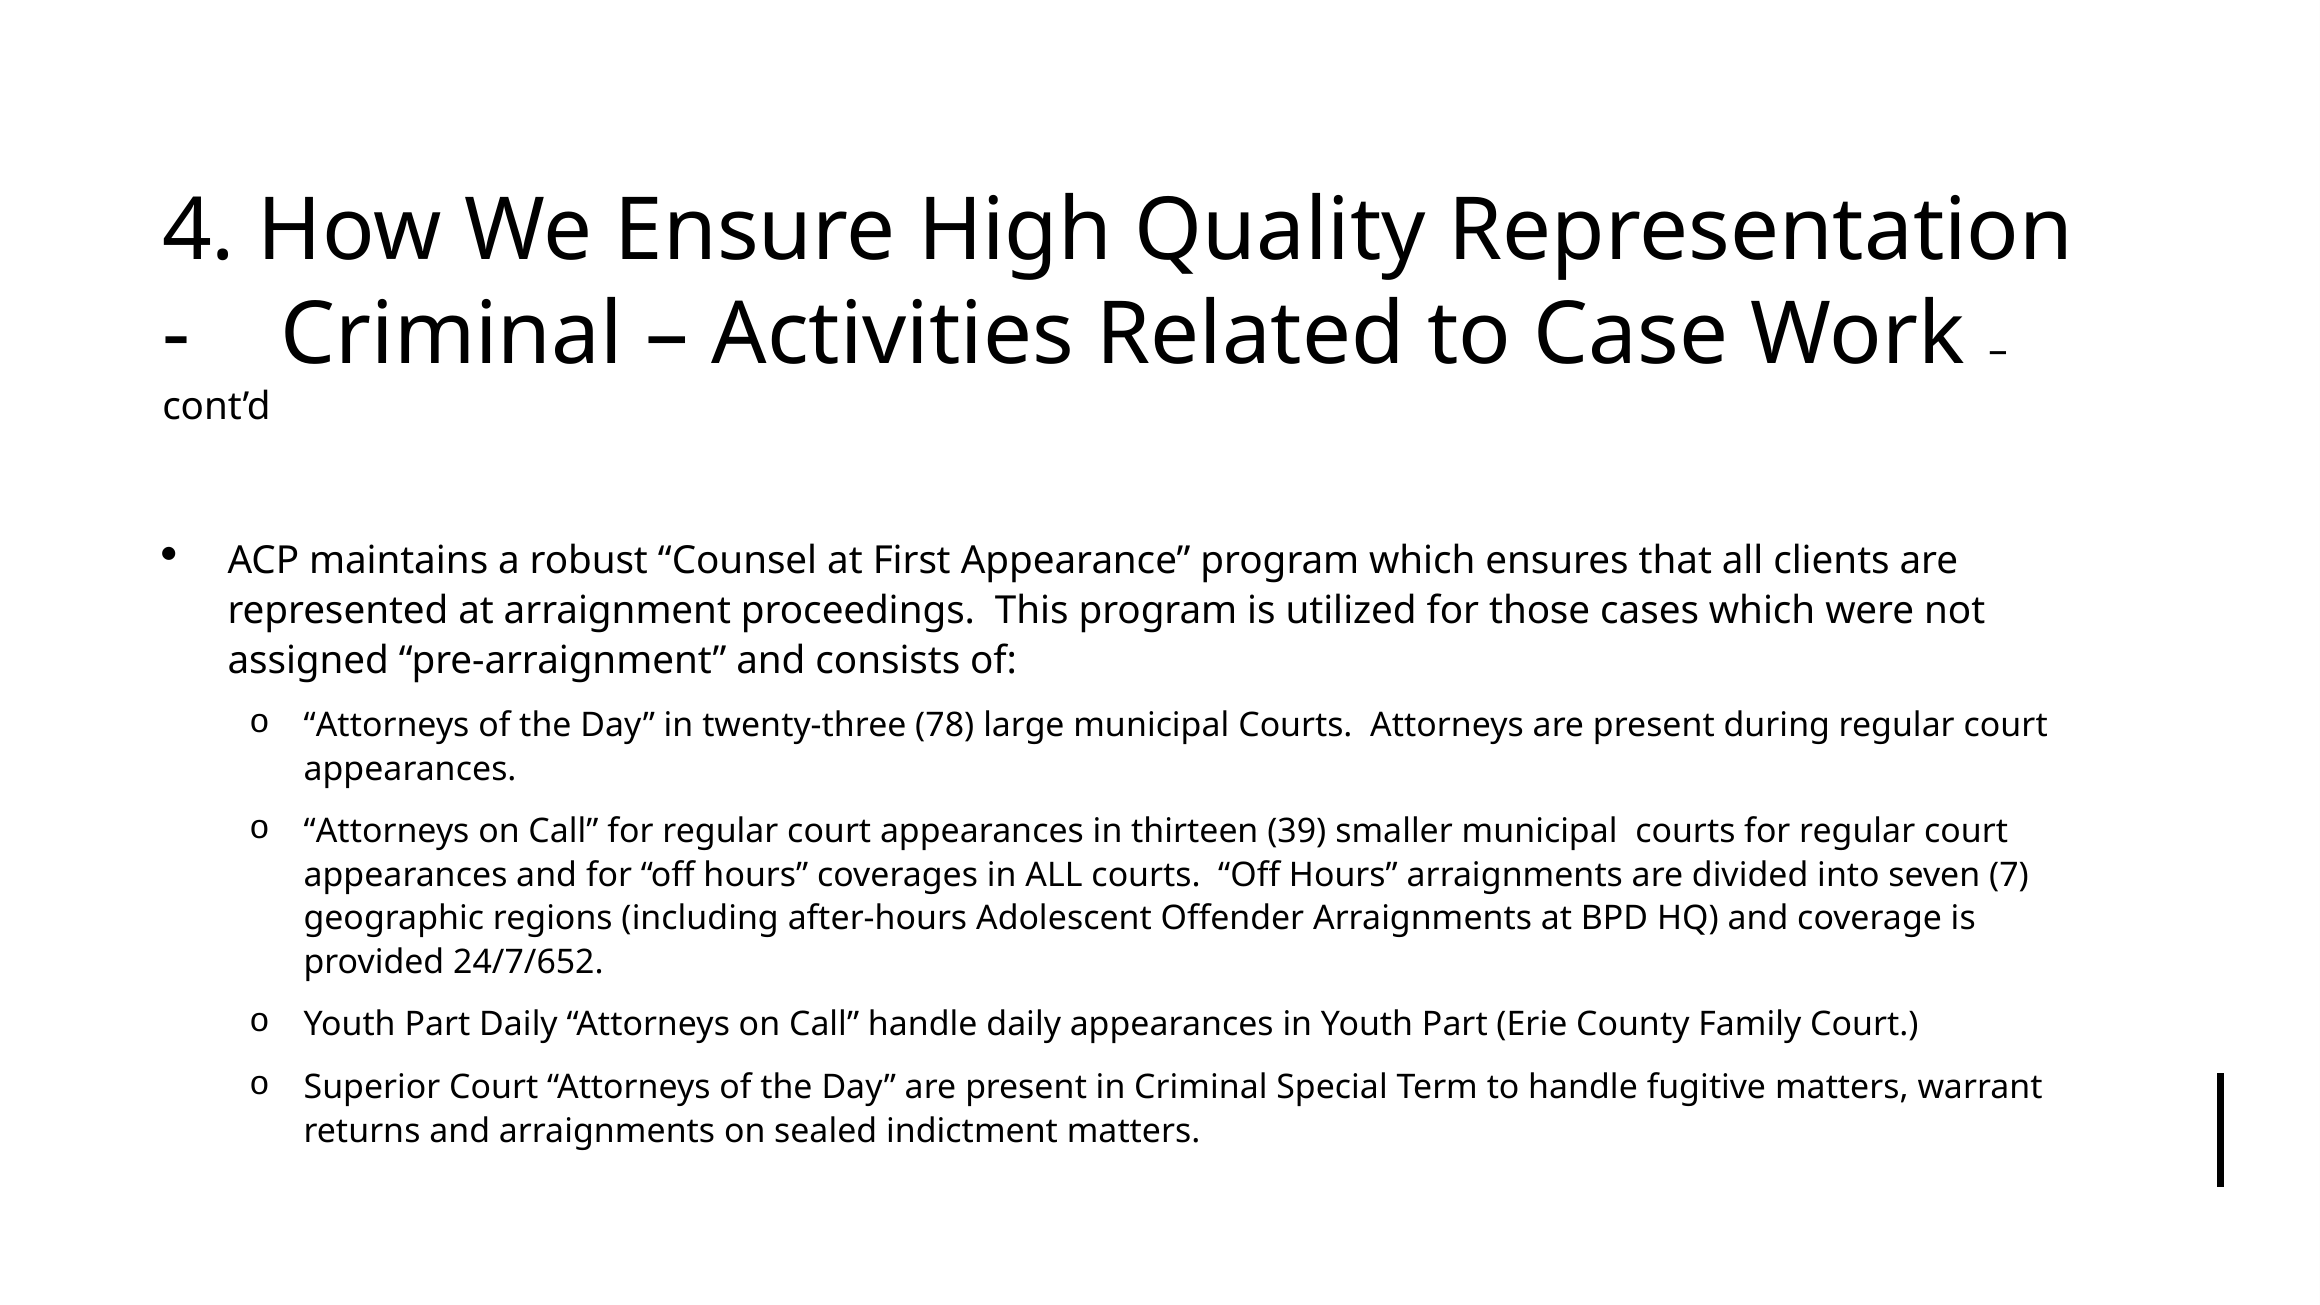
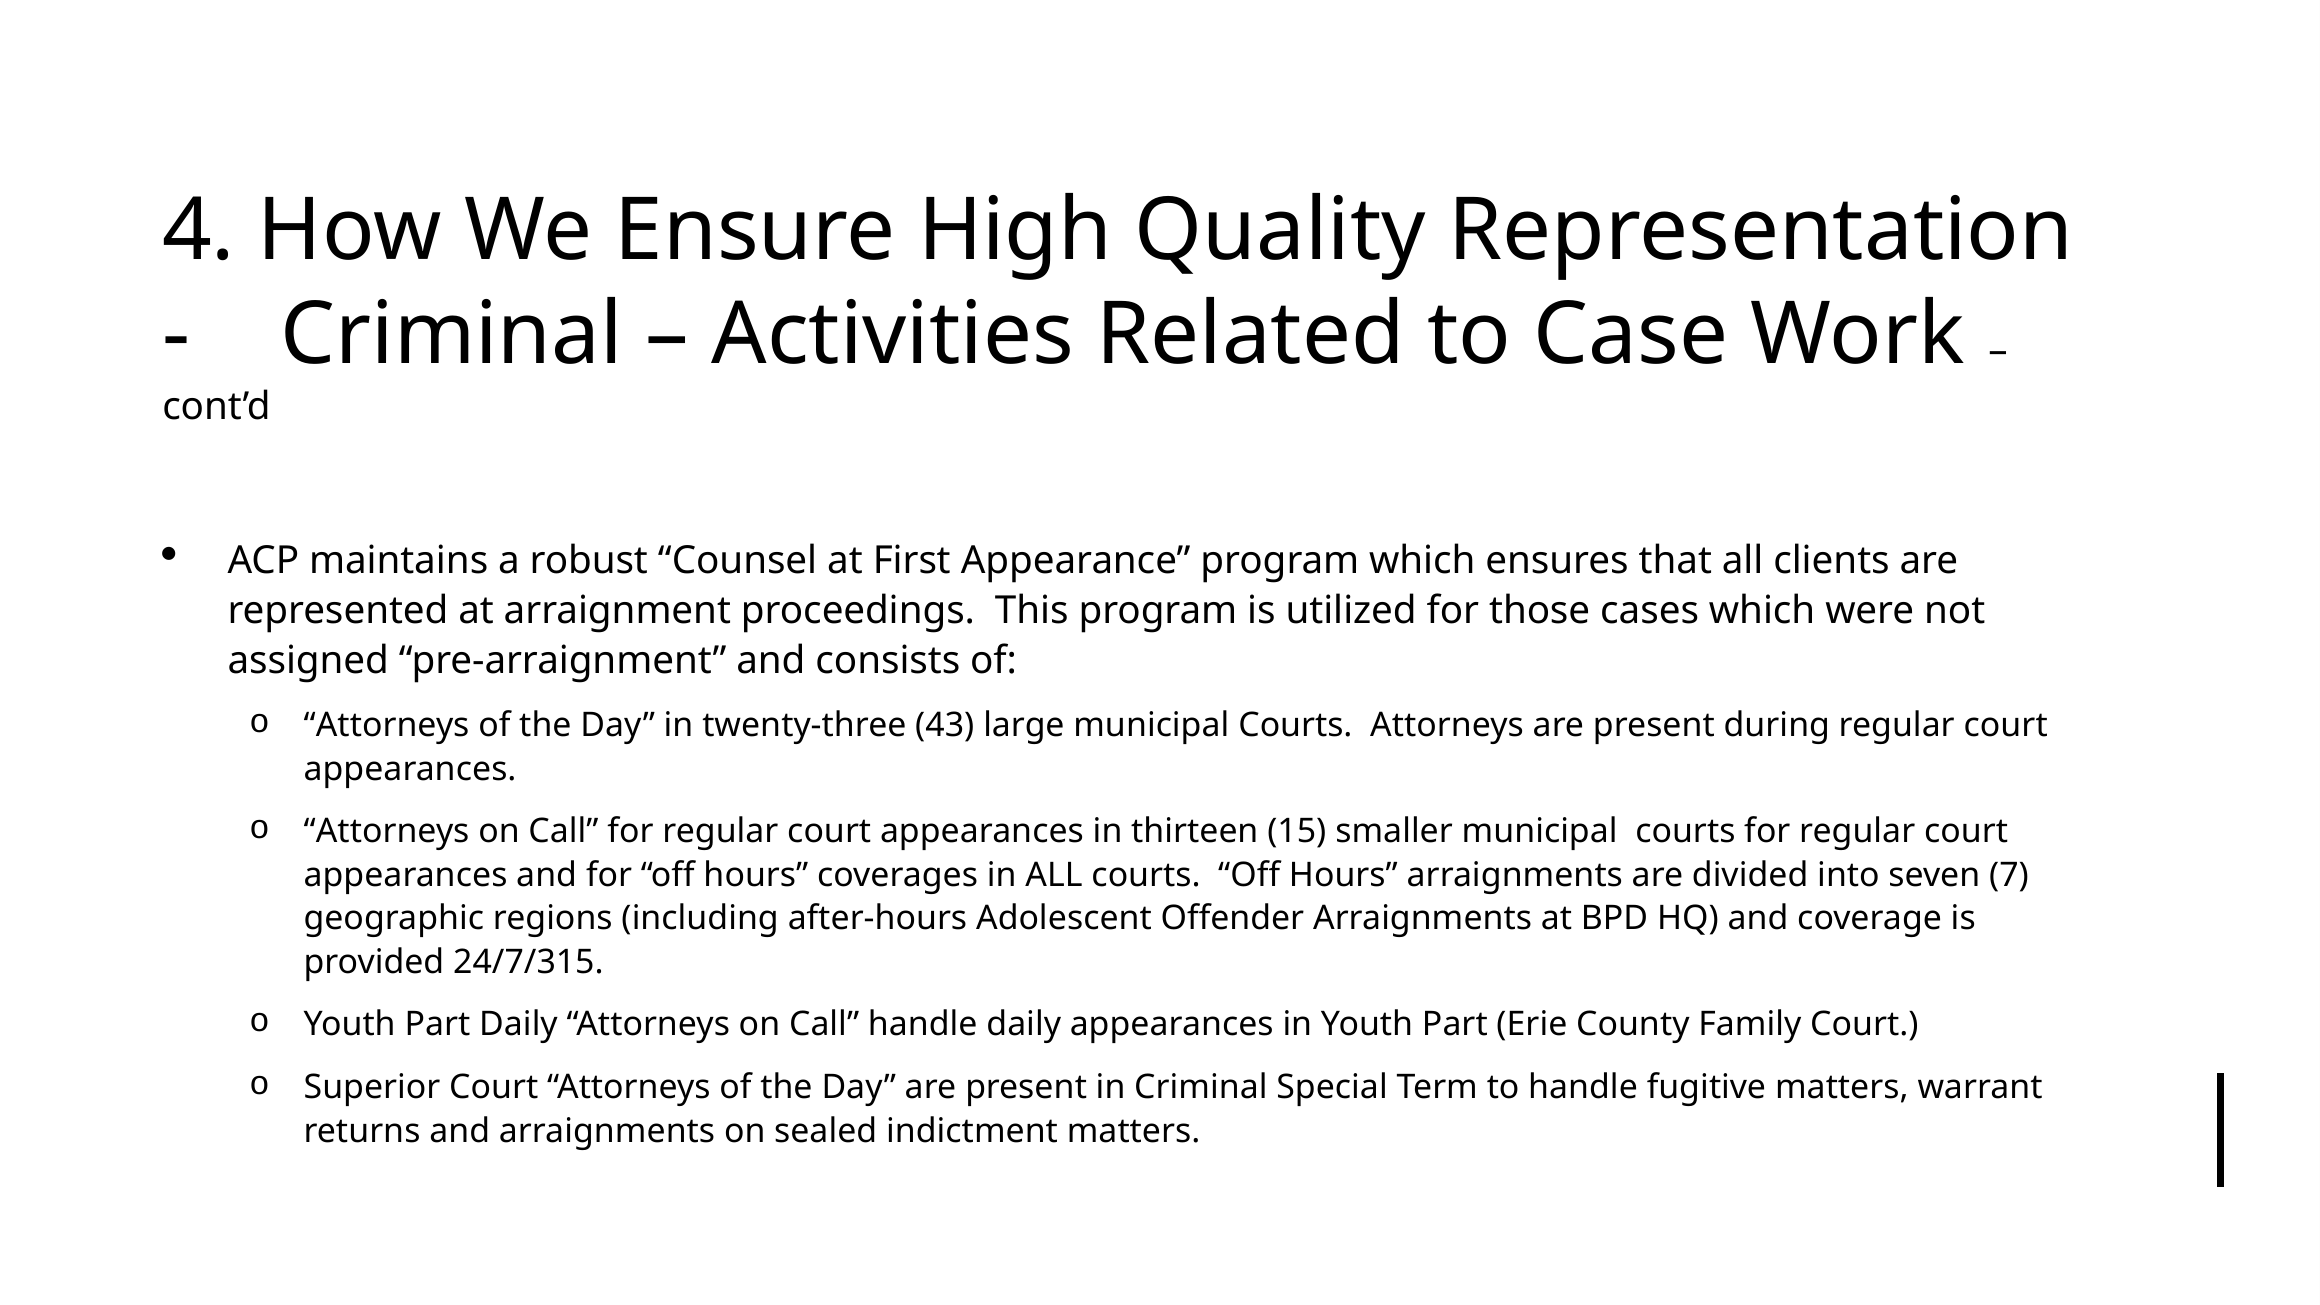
78: 78 -> 43
39: 39 -> 15
24/7/652: 24/7/652 -> 24/7/315
